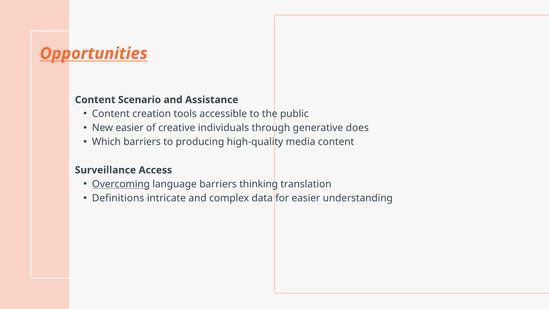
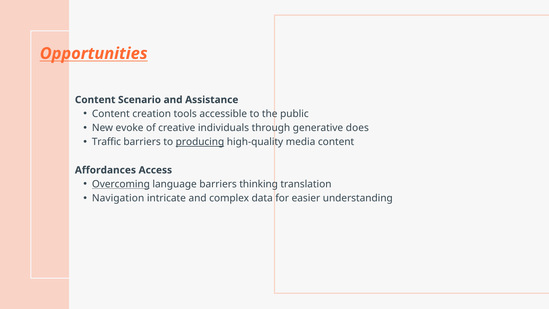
New easier: easier -> evoke
Which: Which -> Traffic
producing underline: none -> present
Surveillance: Surveillance -> Affordances
Definitions: Definitions -> Navigation
